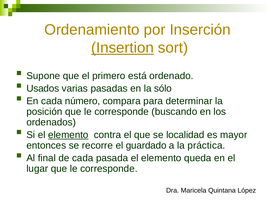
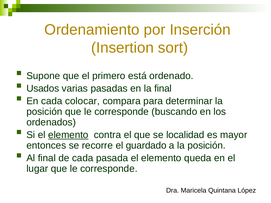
Insertion underline: present -> none
la sólo: sólo -> final
número: número -> colocar
a la práctica: práctica -> posición
